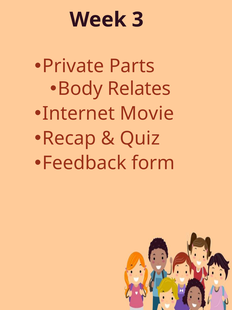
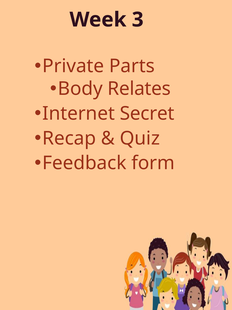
Movie: Movie -> Secret
